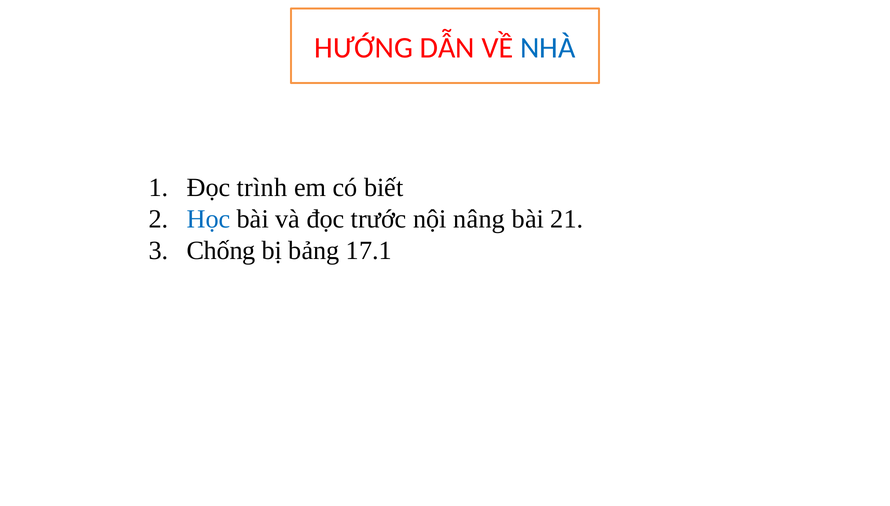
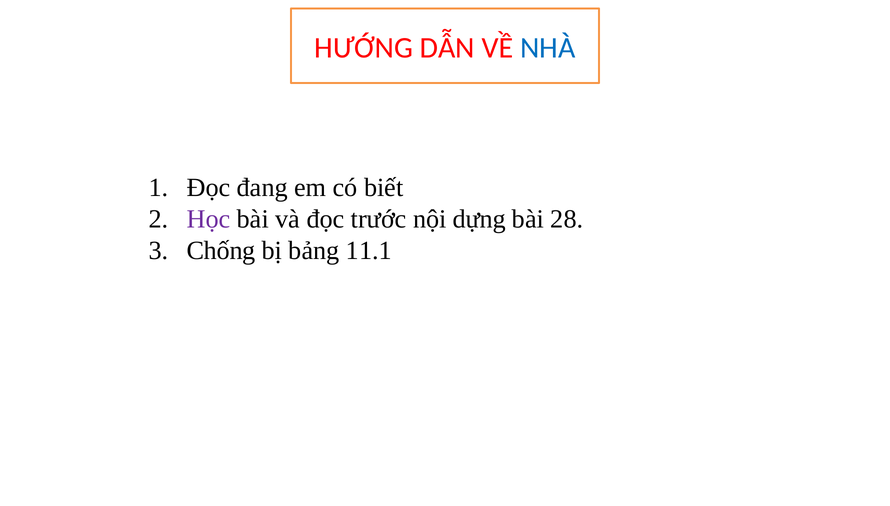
trình: trình -> đang
Học colour: blue -> purple
nâng: nâng -> dựng
21: 21 -> 28
17.1: 17.1 -> 11.1
